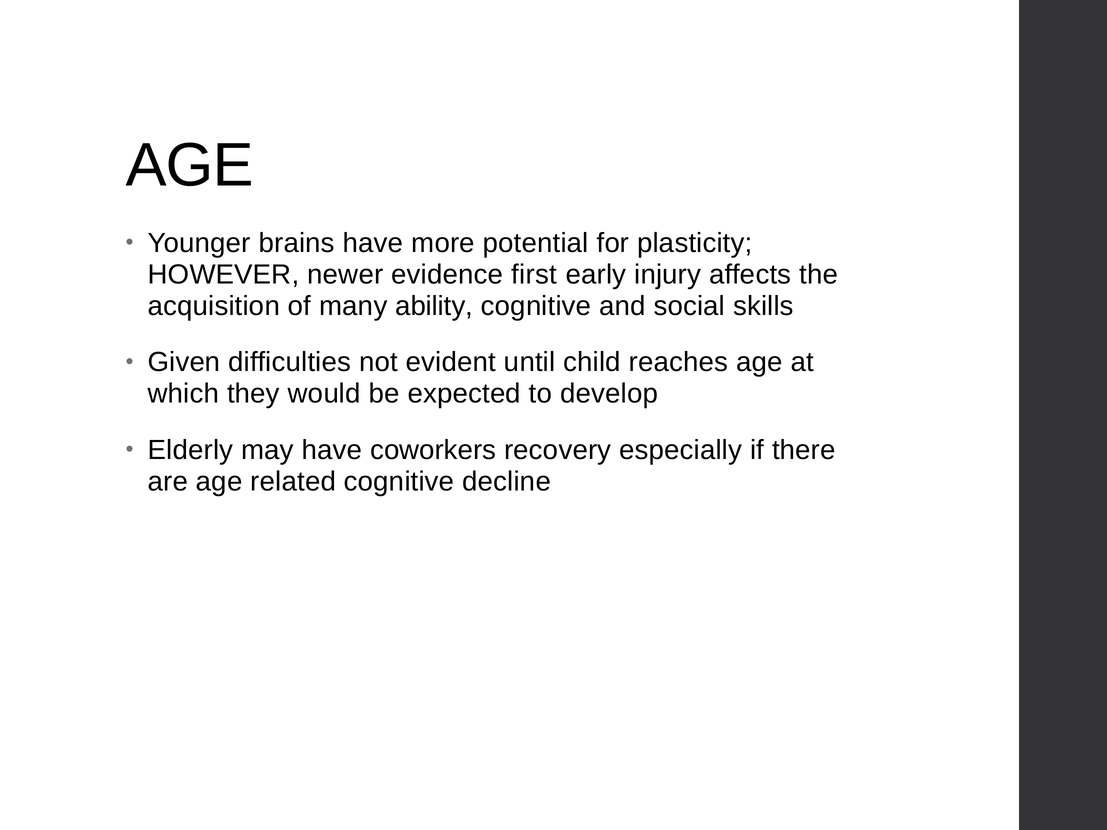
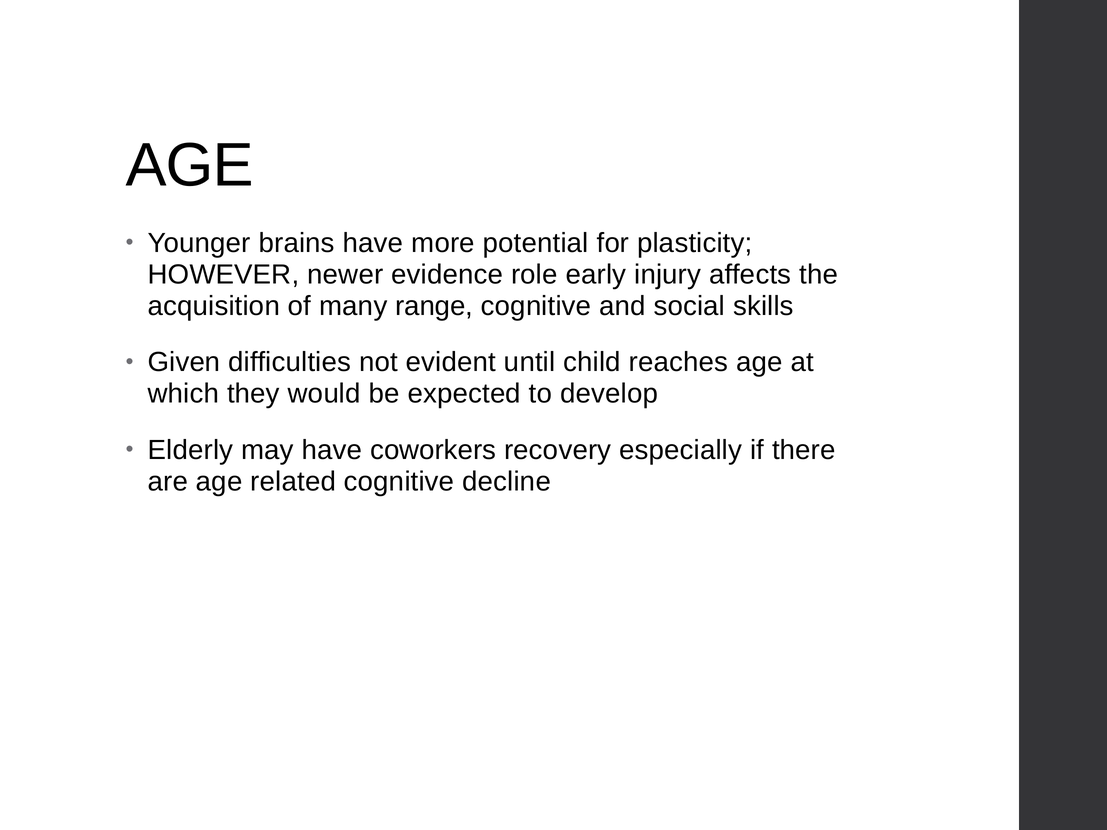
first: first -> role
ability: ability -> range
